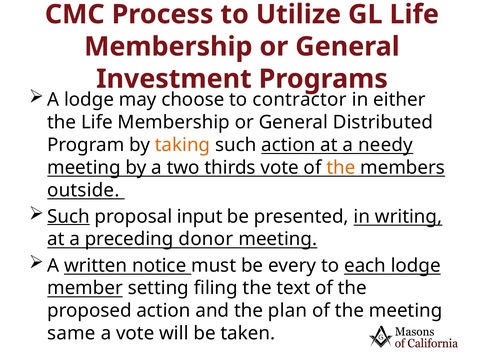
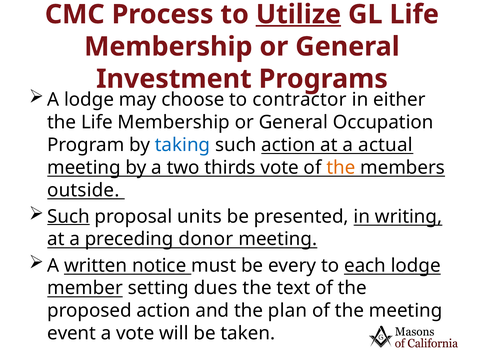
Utilize underline: none -> present
Distributed: Distributed -> Occupation
taking colour: orange -> blue
needy: needy -> actual
input: input -> units
filing: filing -> dues
same: same -> event
